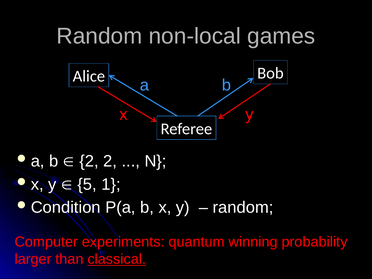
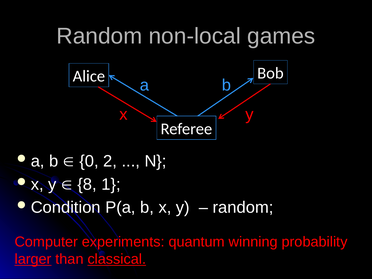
2 at (89, 161): 2 -> 0
5: 5 -> 8
larger underline: none -> present
